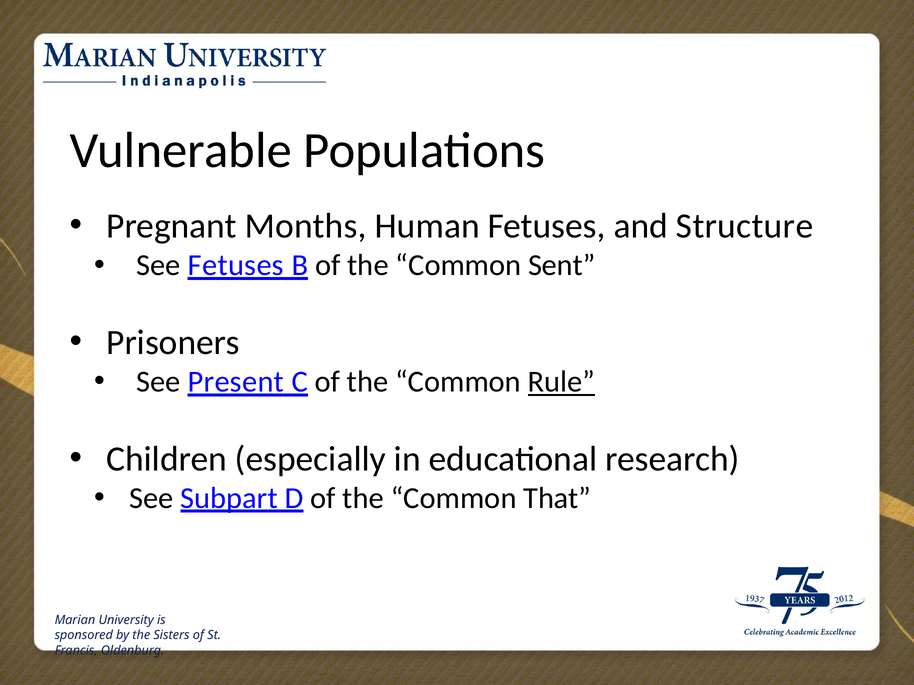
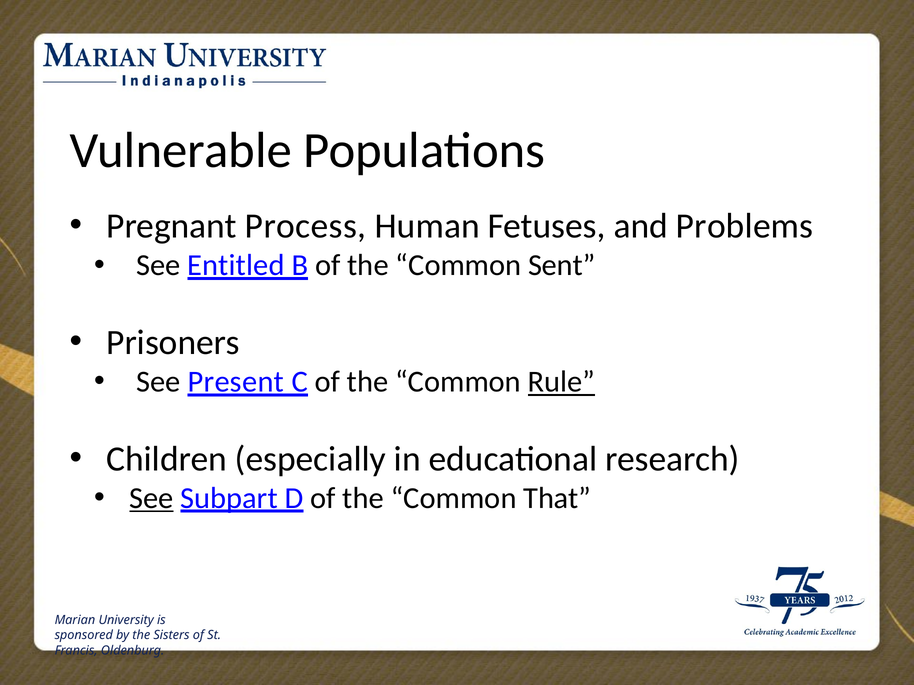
Months: Months -> Process
Structure: Structure -> Problems
See Fetuses: Fetuses -> Entitled
See at (151, 498) underline: none -> present
